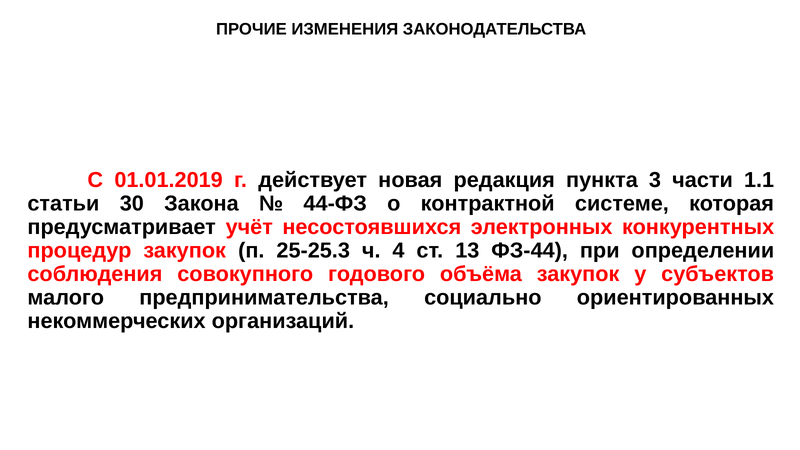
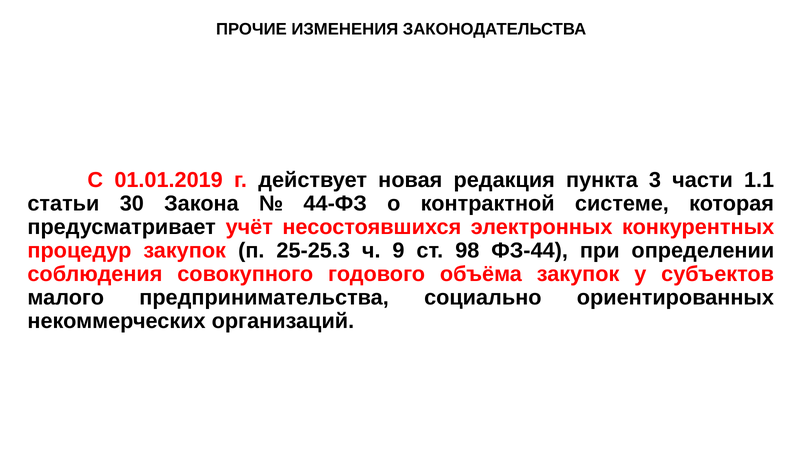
4: 4 -> 9
13: 13 -> 98
